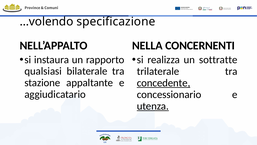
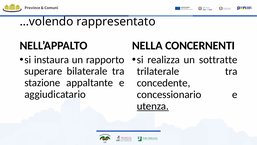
specificazione: specificazione -> rappresentato
qualsiasi: qualsiasi -> superare
concedente underline: present -> none
